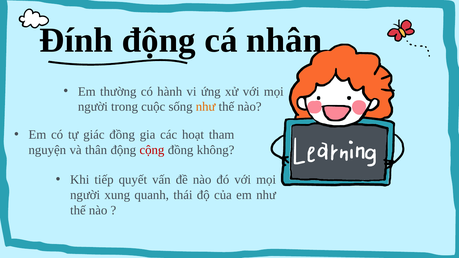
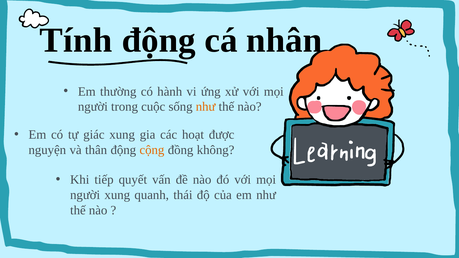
Đính: Đính -> Tính
giác đồng: đồng -> xung
tham: tham -> được
cộng colour: red -> orange
